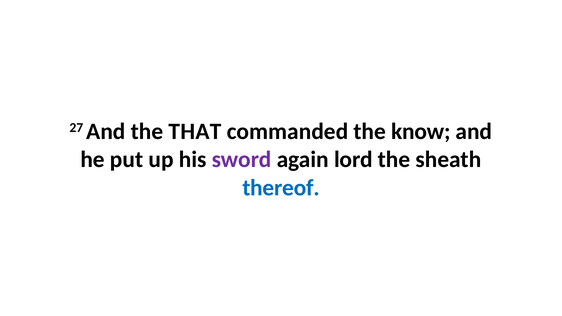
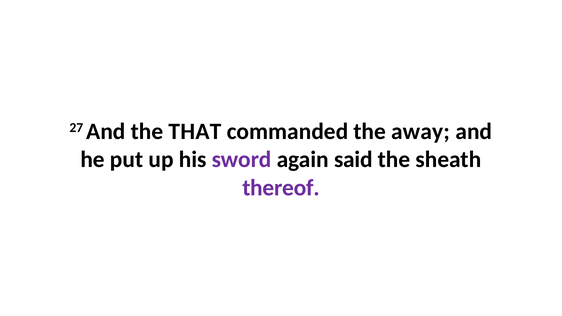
know: know -> away
lord: lord -> said
thereof colour: blue -> purple
